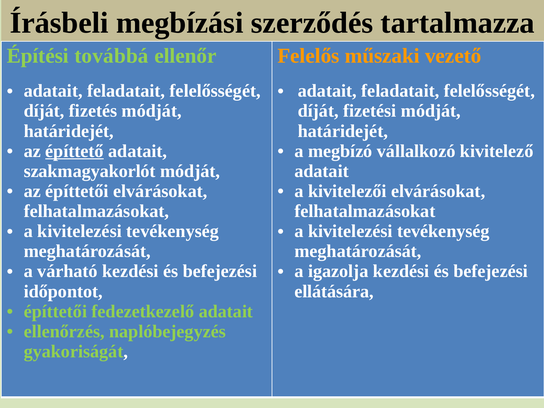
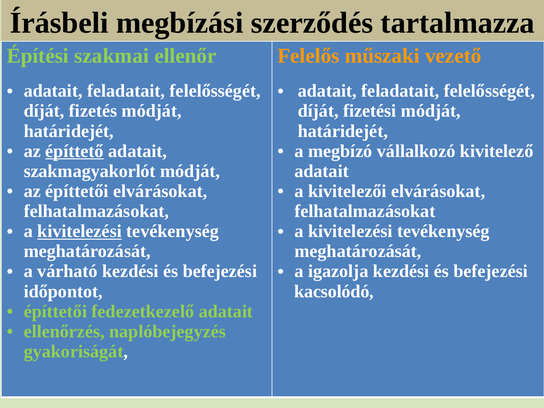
továbbá: továbbá -> szakmai
kivitelezési at (80, 231) underline: none -> present
ellátására: ellátására -> kacsolódó
